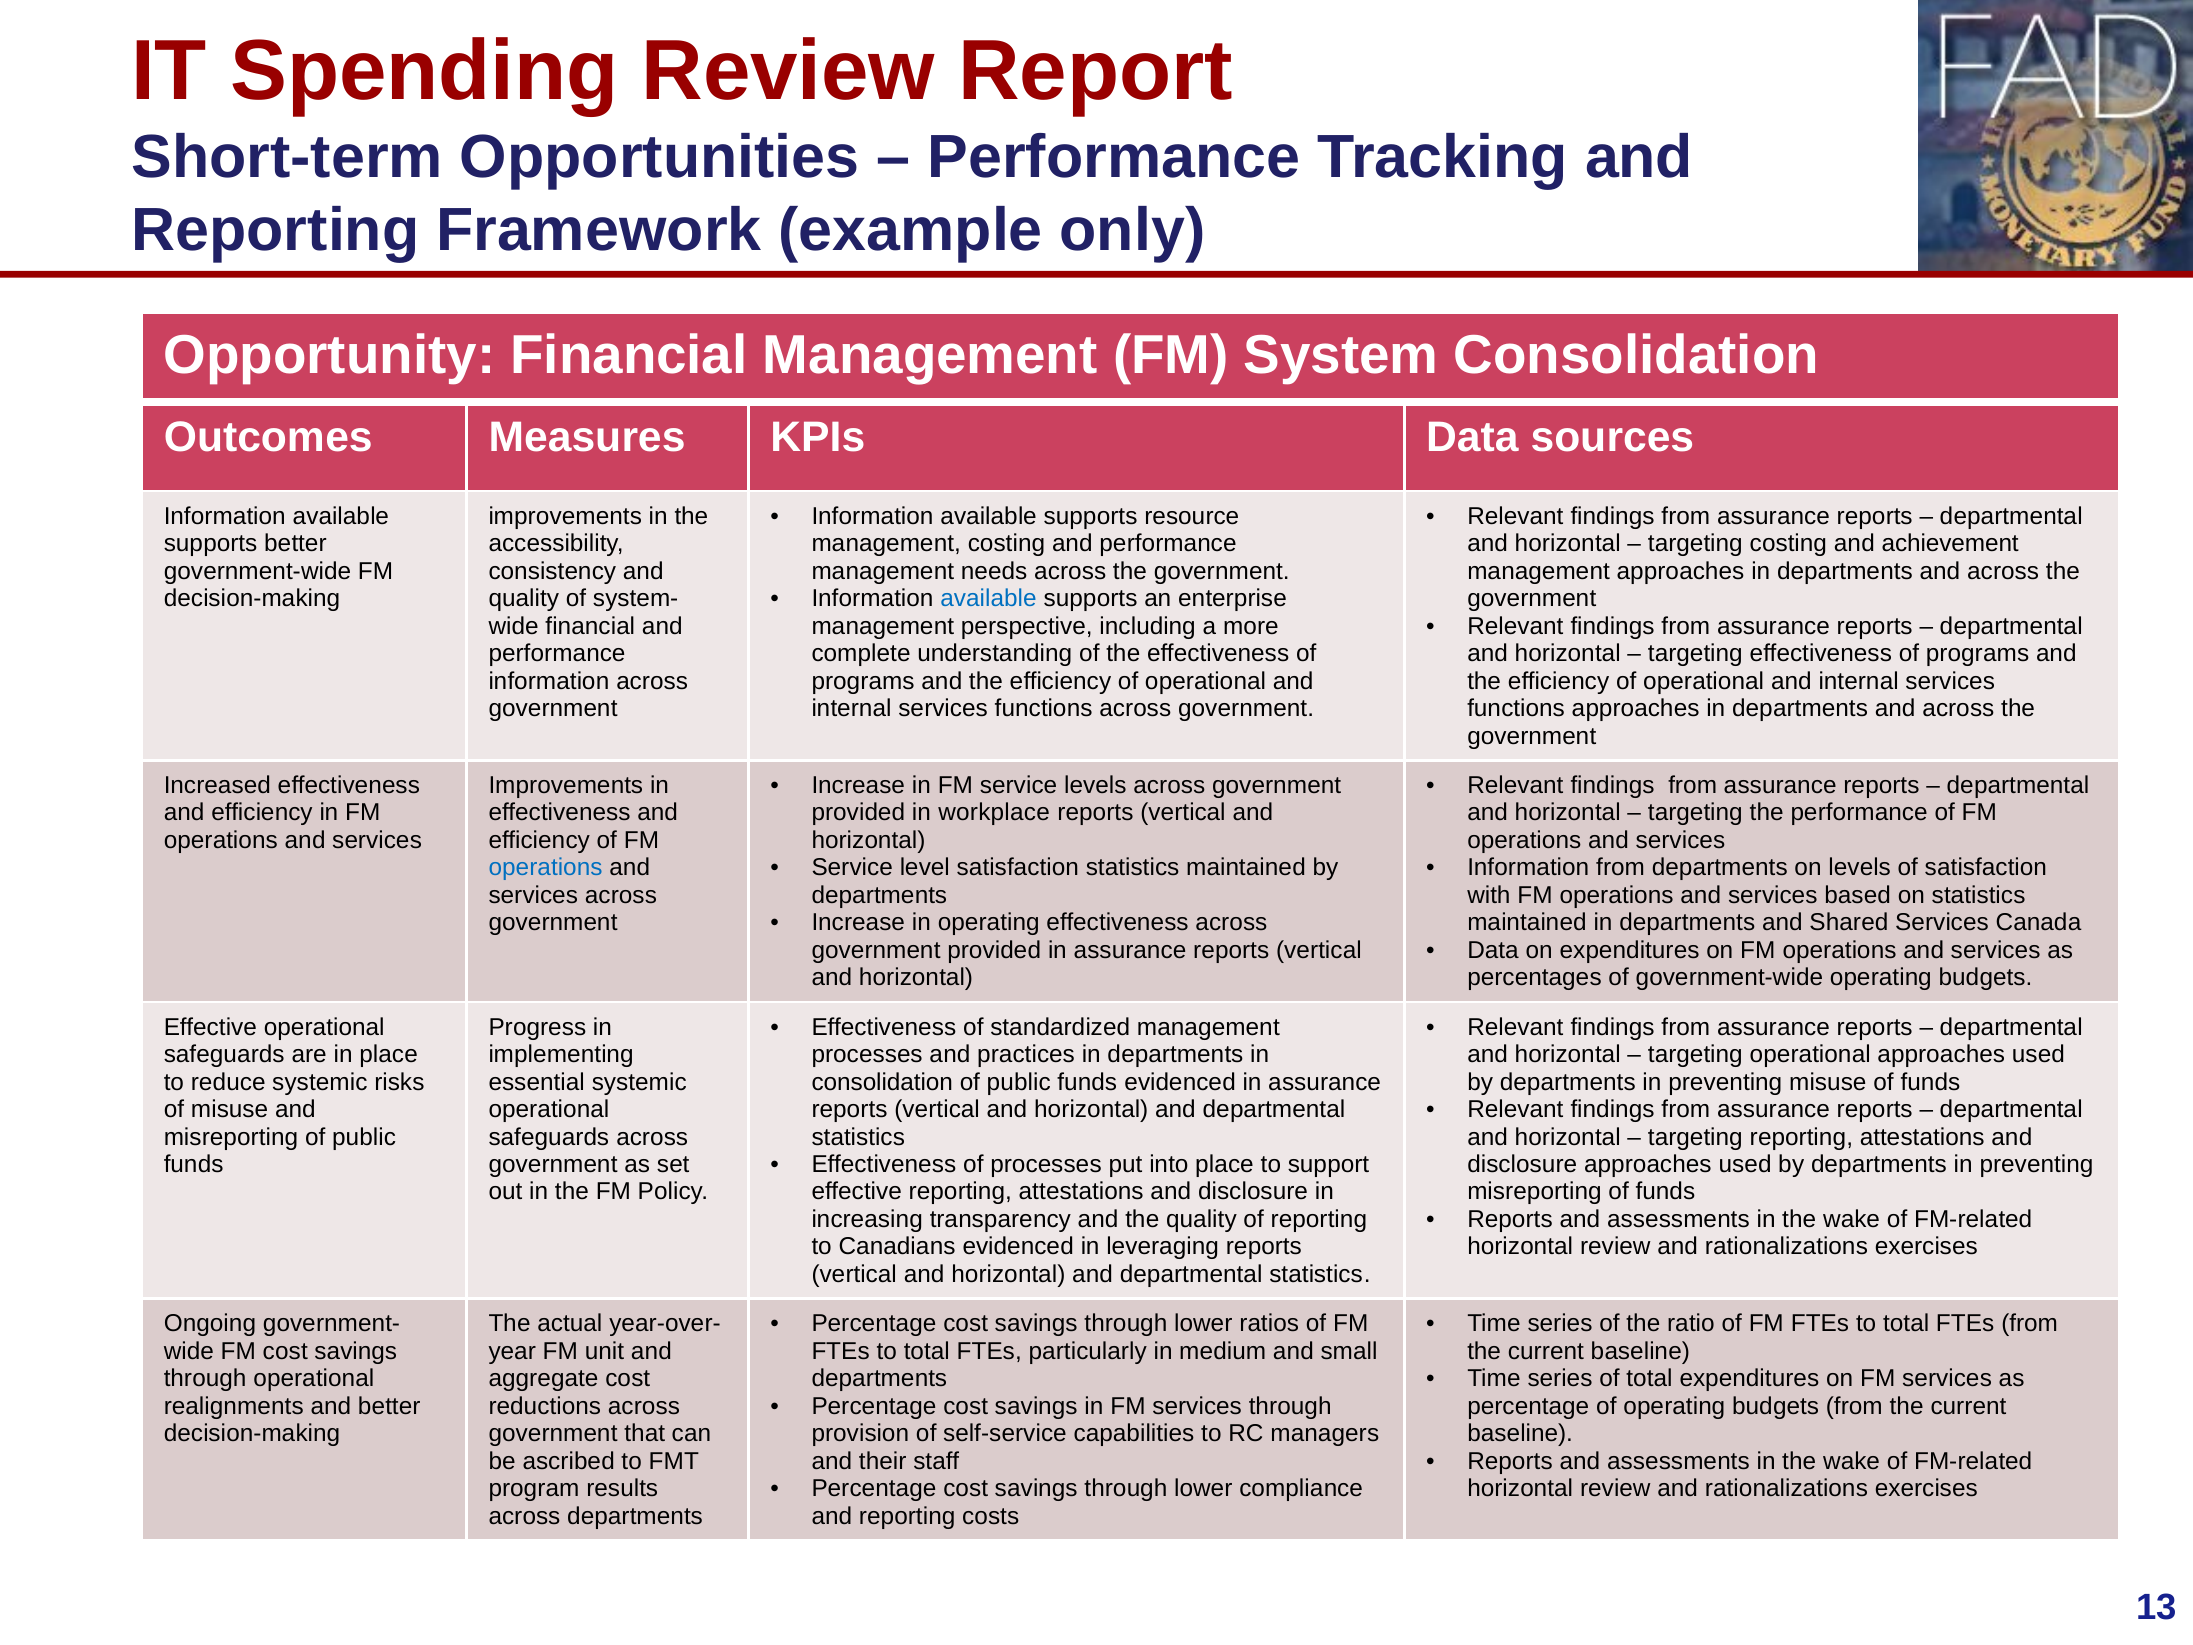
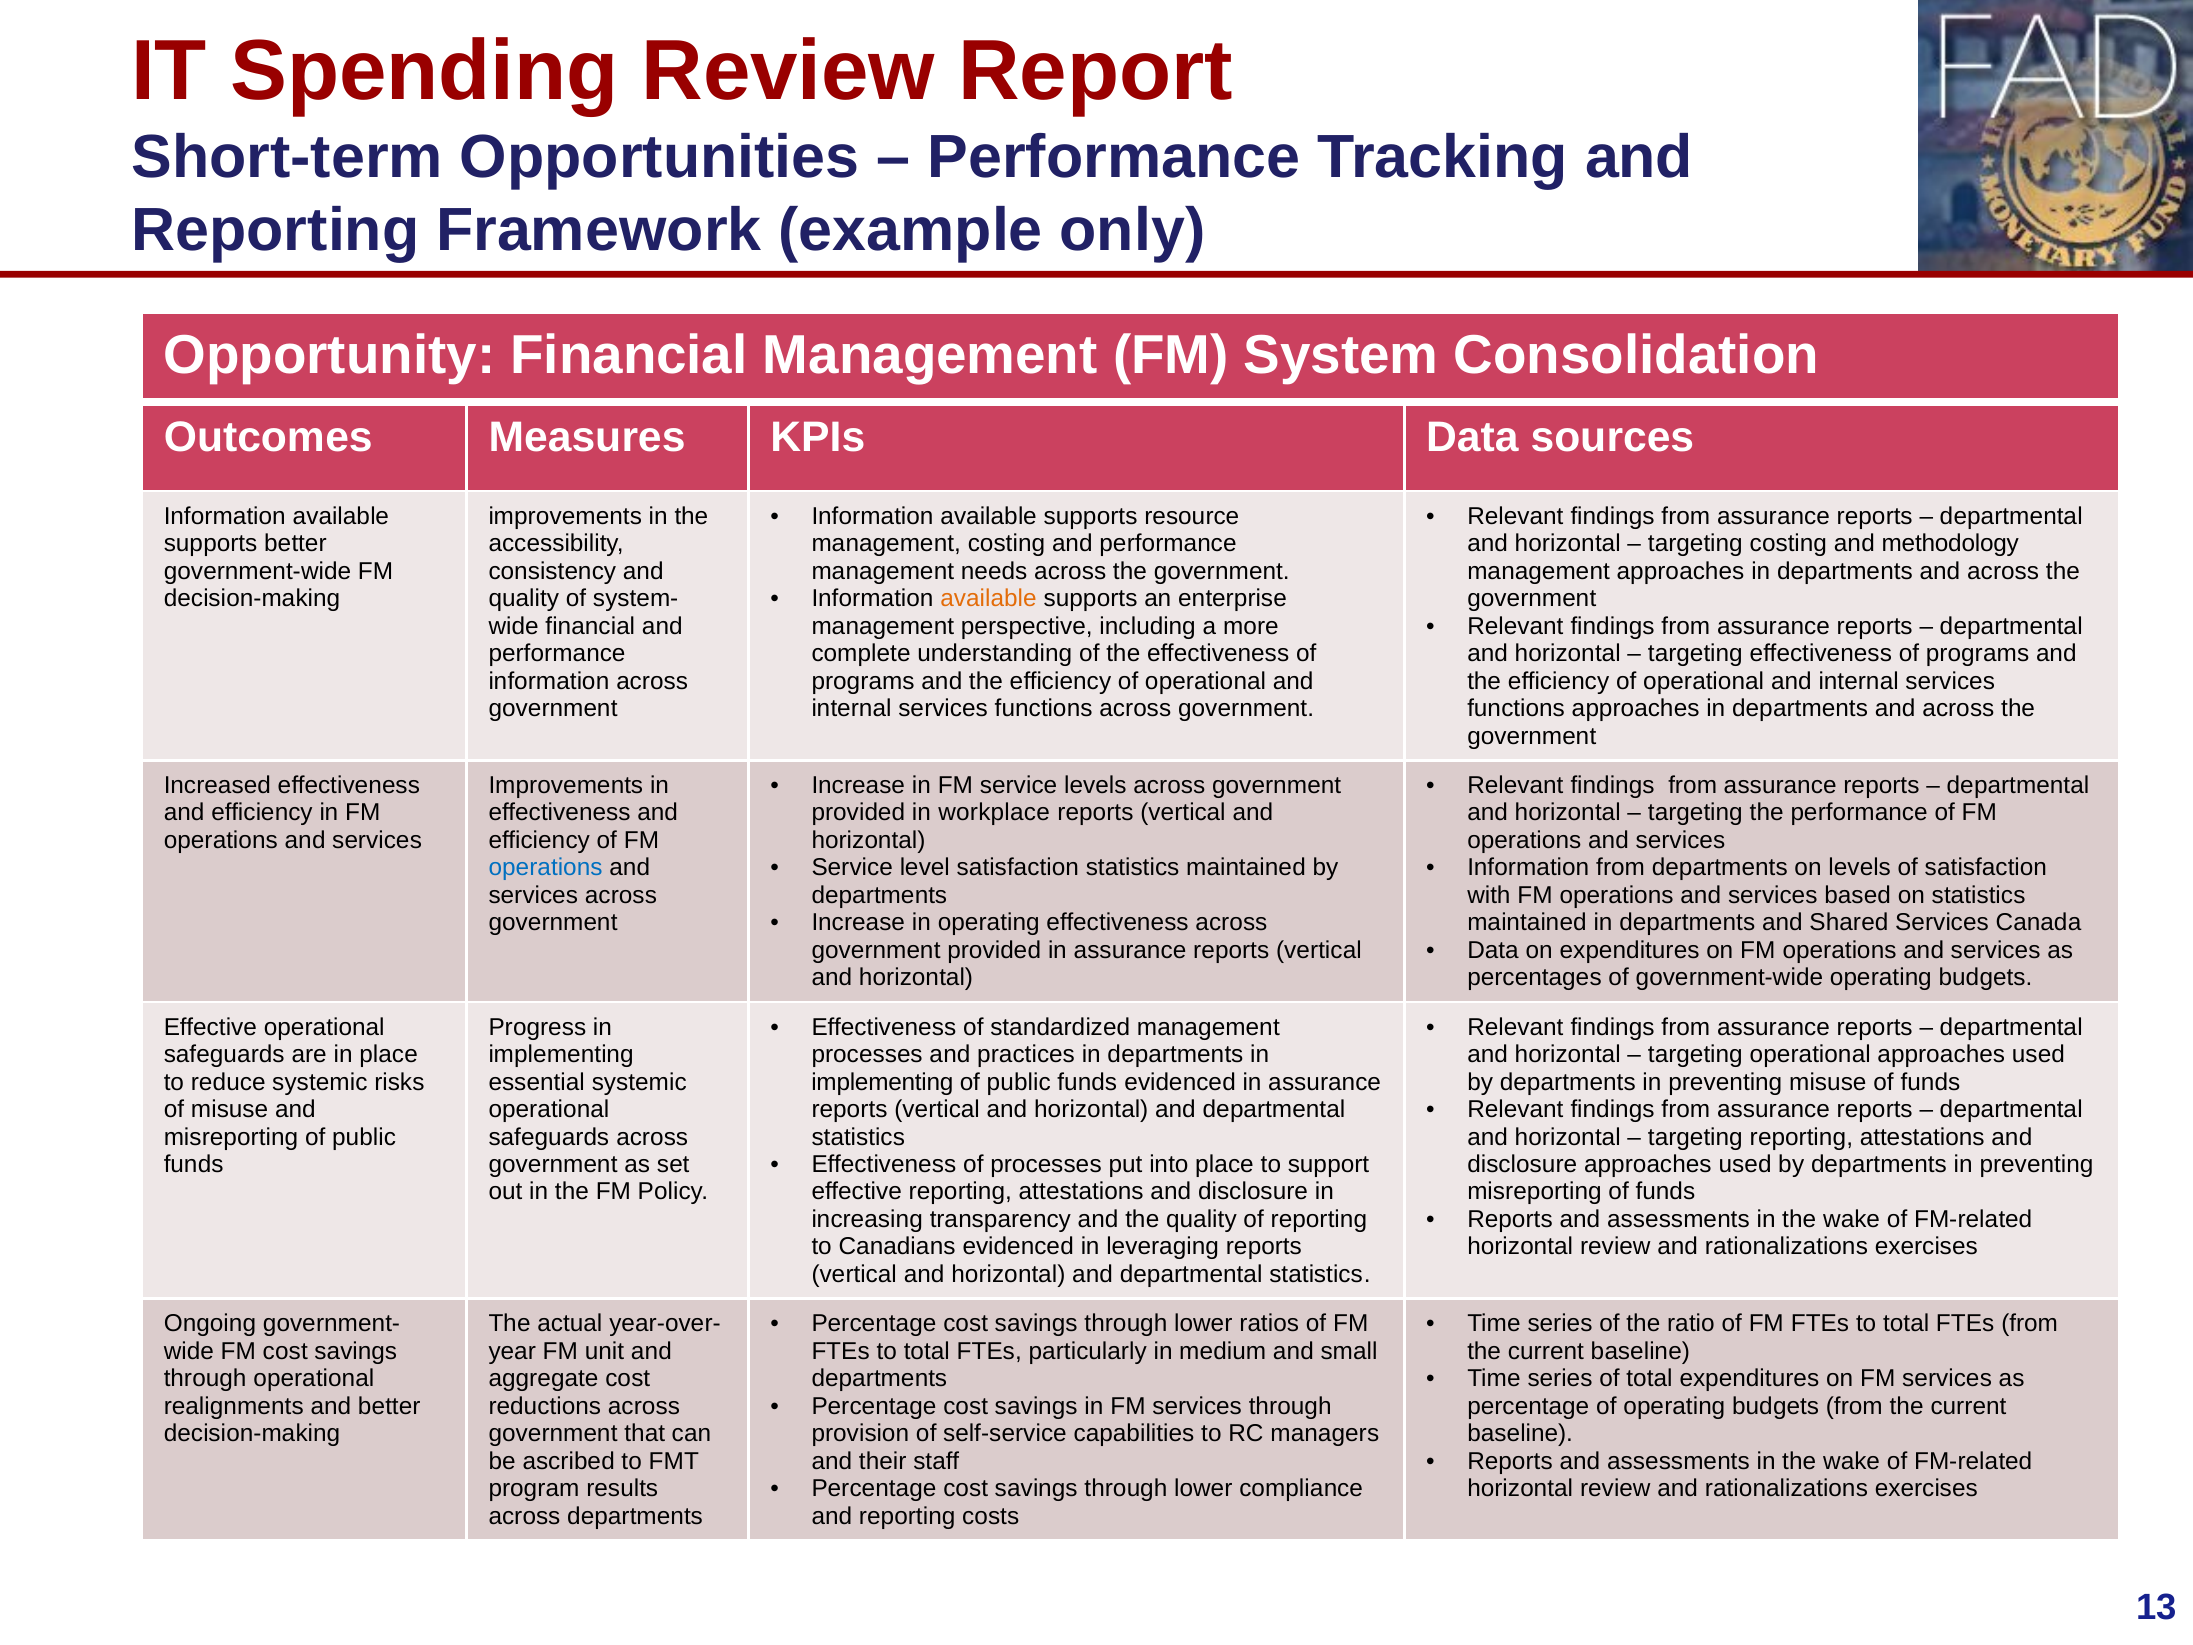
achievement: achievement -> methodology
available at (988, 599) colour: blue -> orange
consolidation at (882, 1082): consolidation -> implementing
